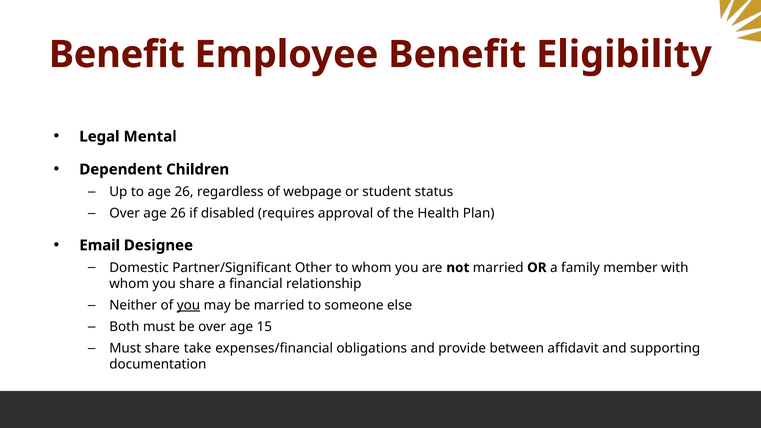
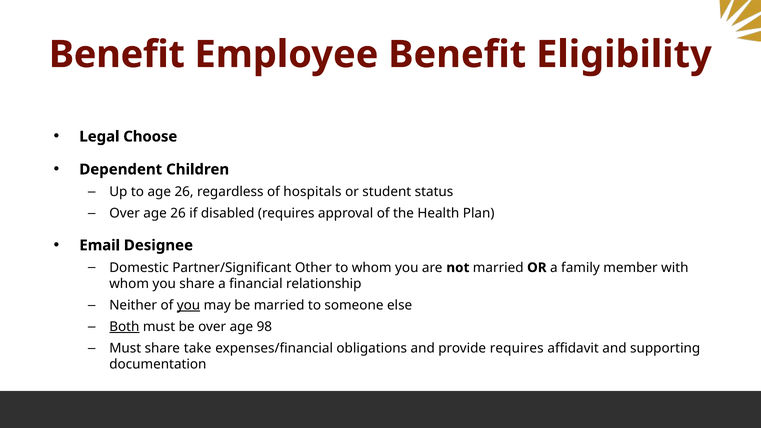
Mental: Mental -> Choose
webpage: webpage -> hospitals
Both underline: none -> present
15: 15 -> 98
provide between: between -> requires
